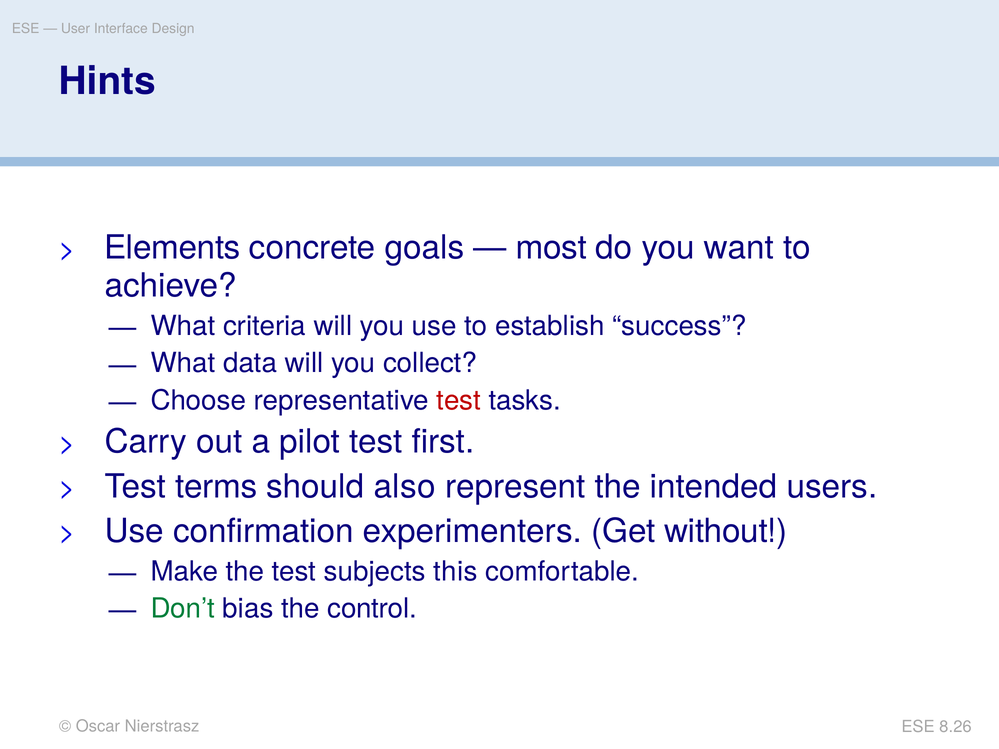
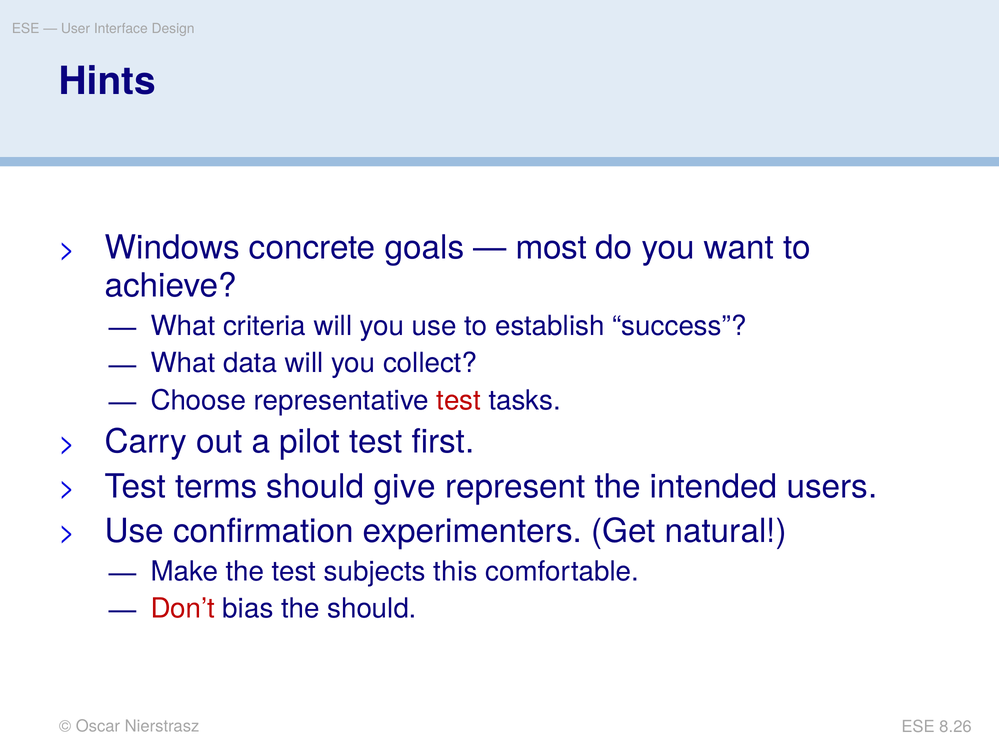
Elements: Elements -> Windows
also: also -> give
without: without -> natural
Don’t colour: green -> red
the control: control -> should
